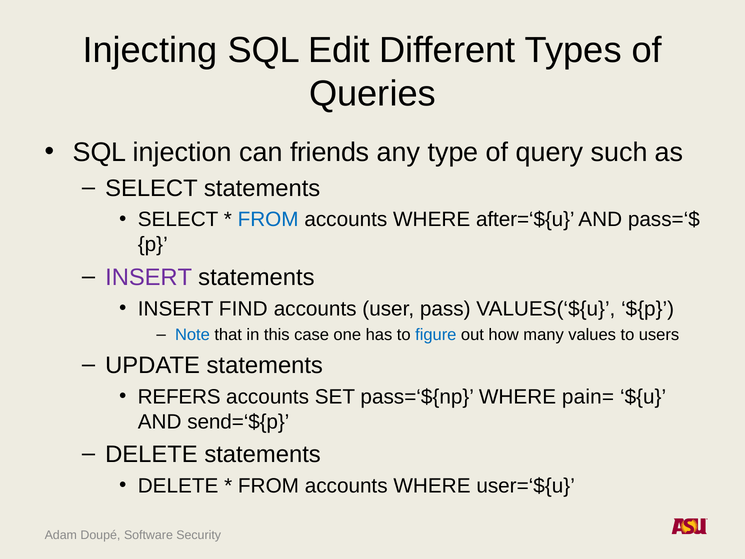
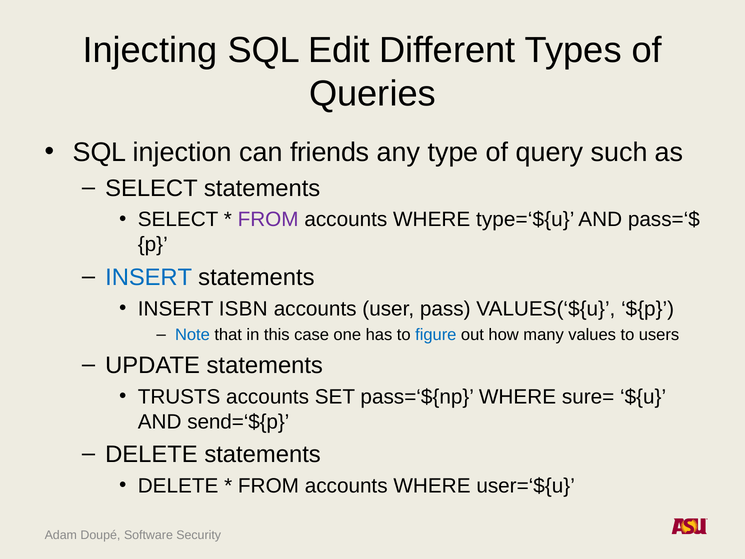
FROM at (268, 220) colour: blue -> purple
after=‘${u: after=‘${u -> type=‘${u
INSERT at (149, 277) colour: purple -> blue
FIND: FIND -> ISBN
REFERS: REFERS -> TRUSTS
pain=: pain= -> sure=
